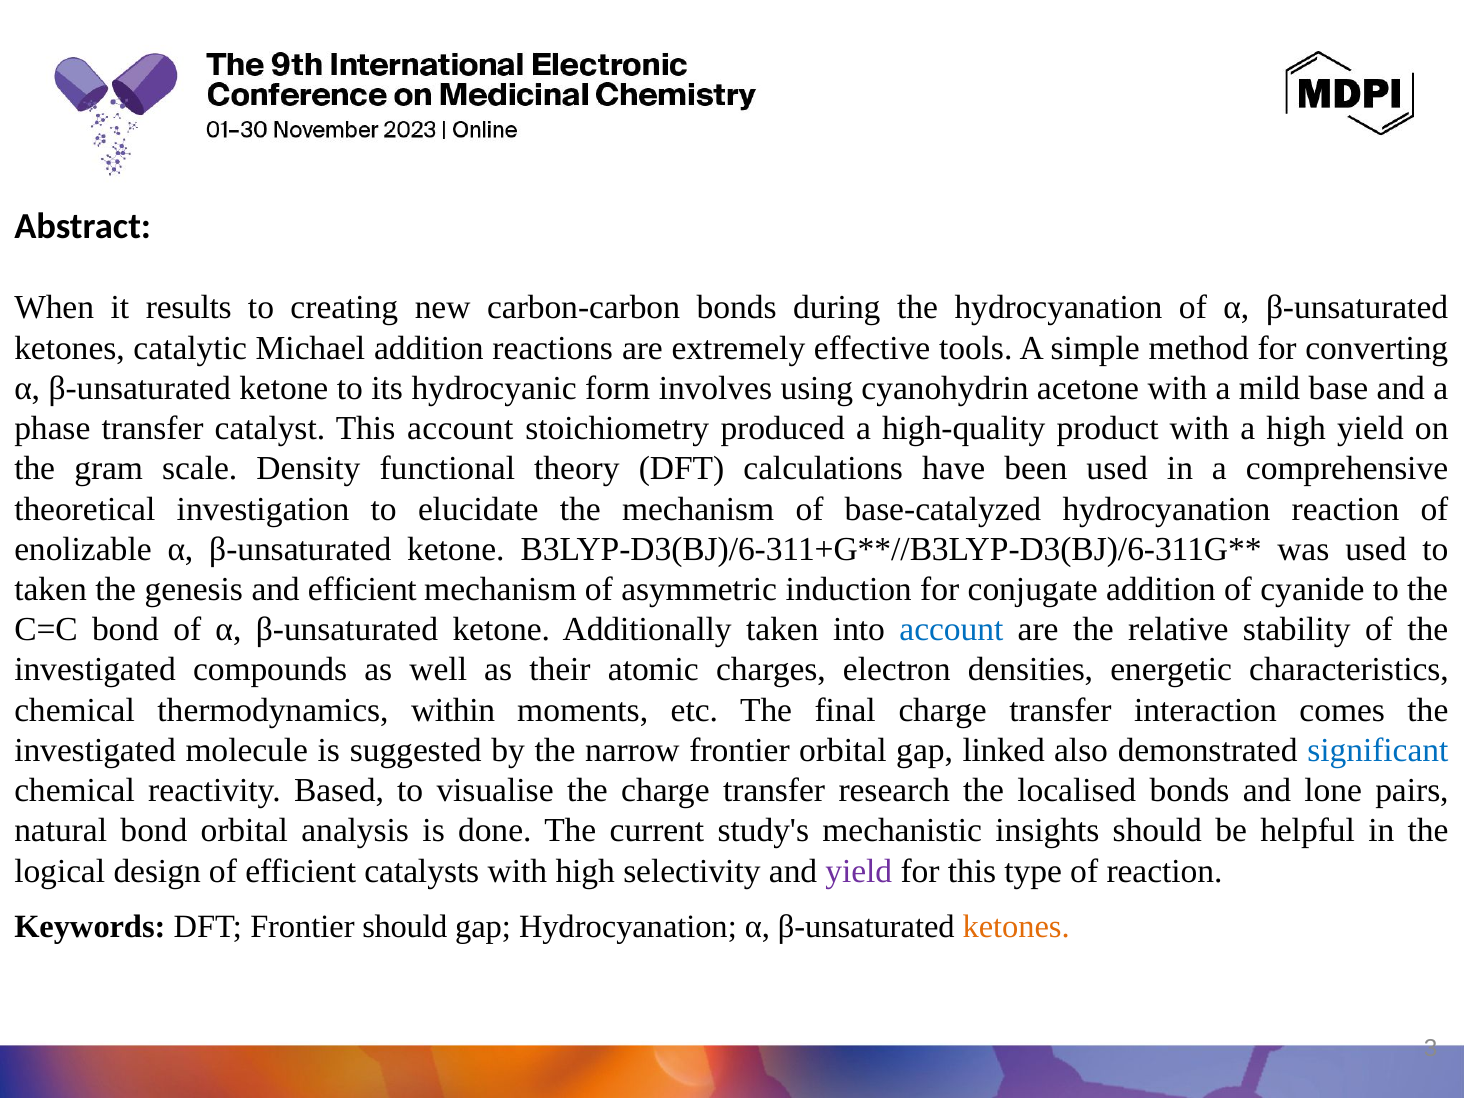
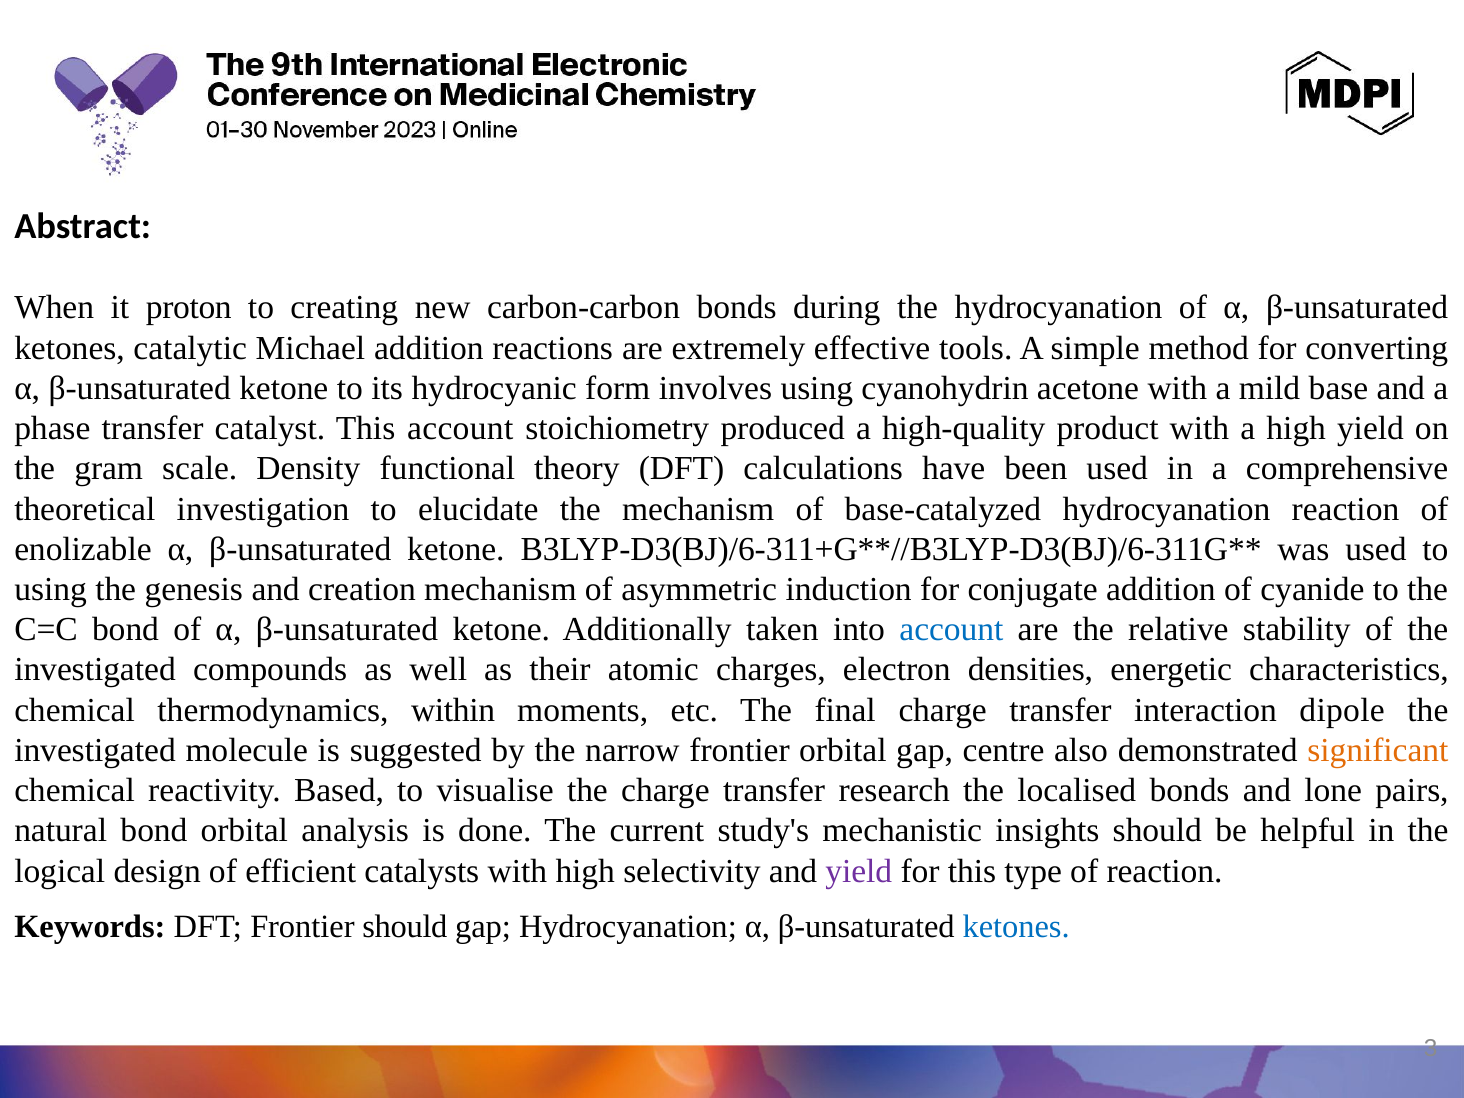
results: results -> proton
taken at (51, 589): taken -> using
and efficient: efficient -> creation
comes: comes -> dipole
linked: linked -> centre
significant colour: blue -> orange
ketones at (1016, 927) colour: orange -> blue
